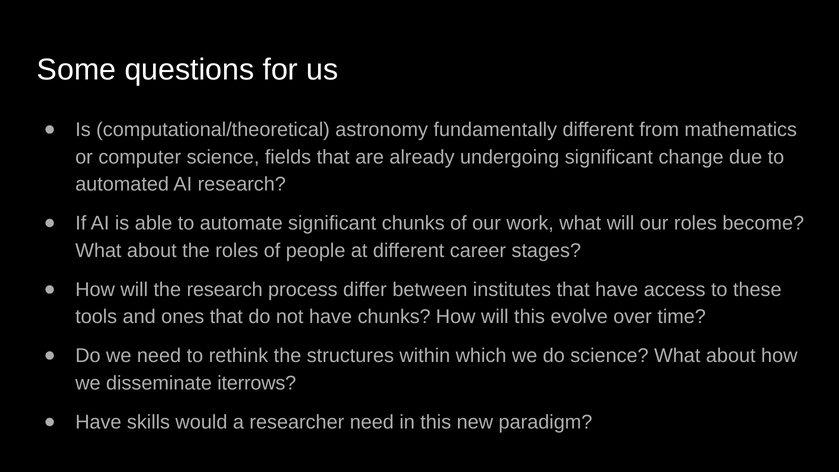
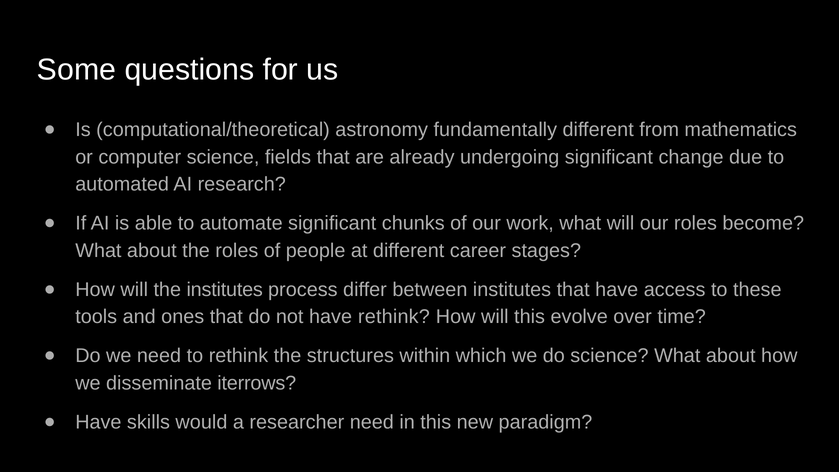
the research: research -> institutes
have chunks: chunks -> rethink
